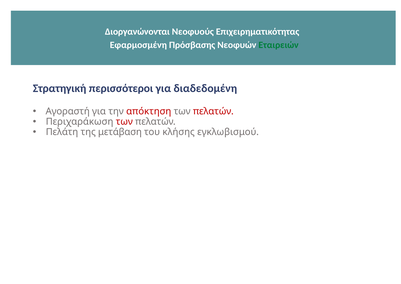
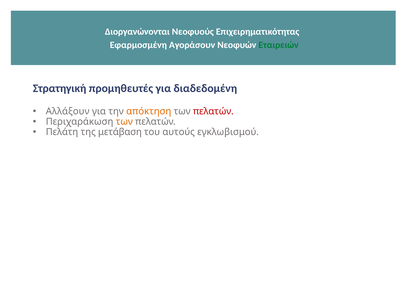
Πρόσβασης: Πρόσβασης -> Αγοράσουν
περισσότεροι: περισσότεροι -> προμηθευτές
Αγοραστή: Αγοραστή -> Αλλάξουν
απόκτηση colour: red -> orange
των at (124, 122) colour: red -> orange
κλήσης: κλήσης -> αυτούς
